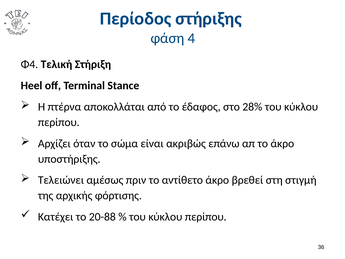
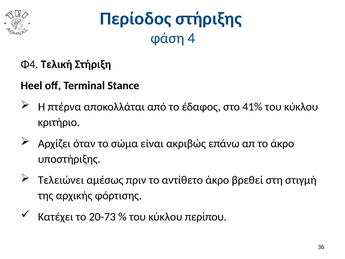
28%: 28% -> 41%
περίπου at (59, 122): περίπου -> κριτήριο
20-88: 20-88 -> 20-73
